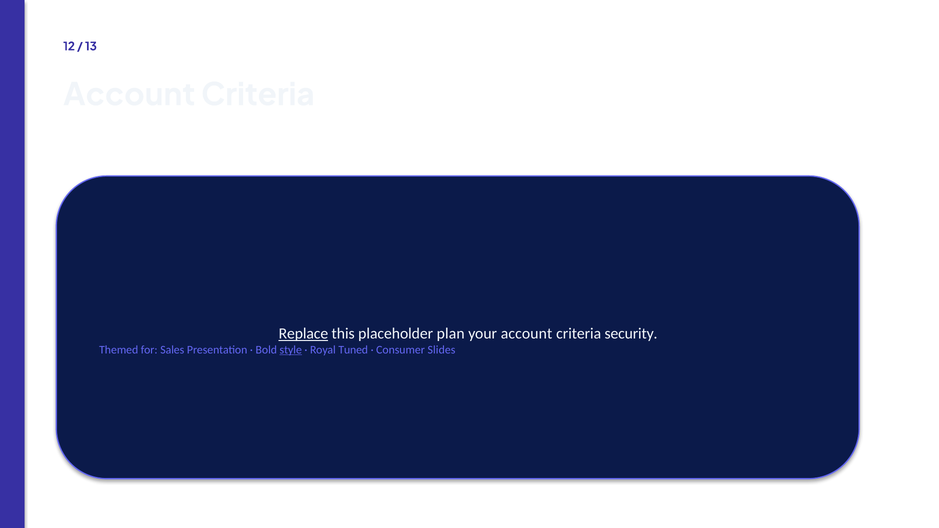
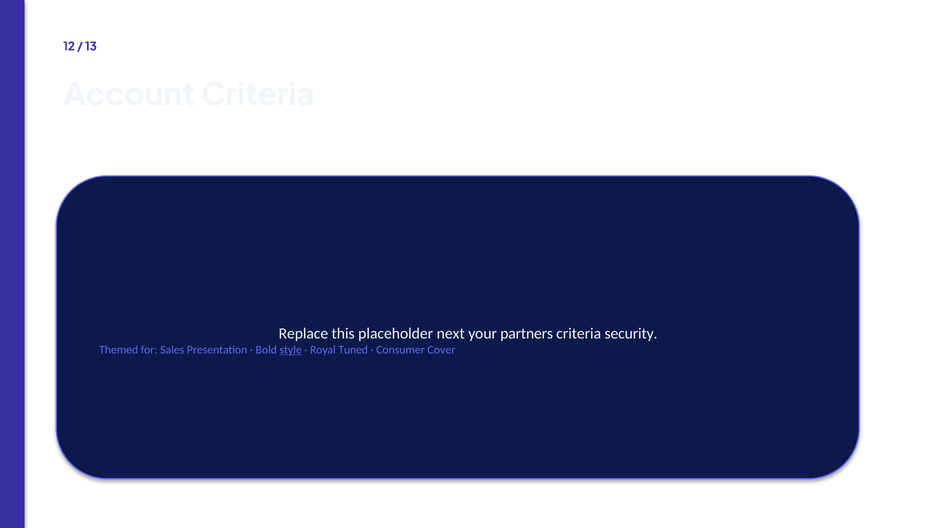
Replace underline: present -> none
plan: plan -> next
your account: account -> partners
Slides: Slides -> Cover
